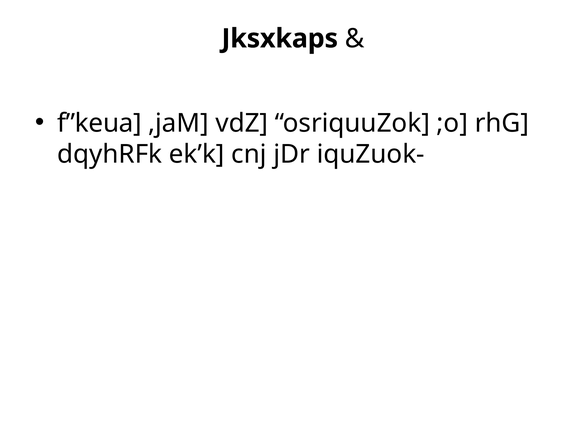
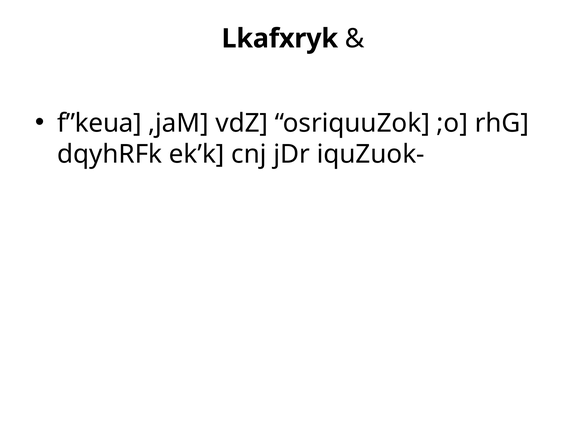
Jksxkaps: Jksxkaps -> Lkafxryk
